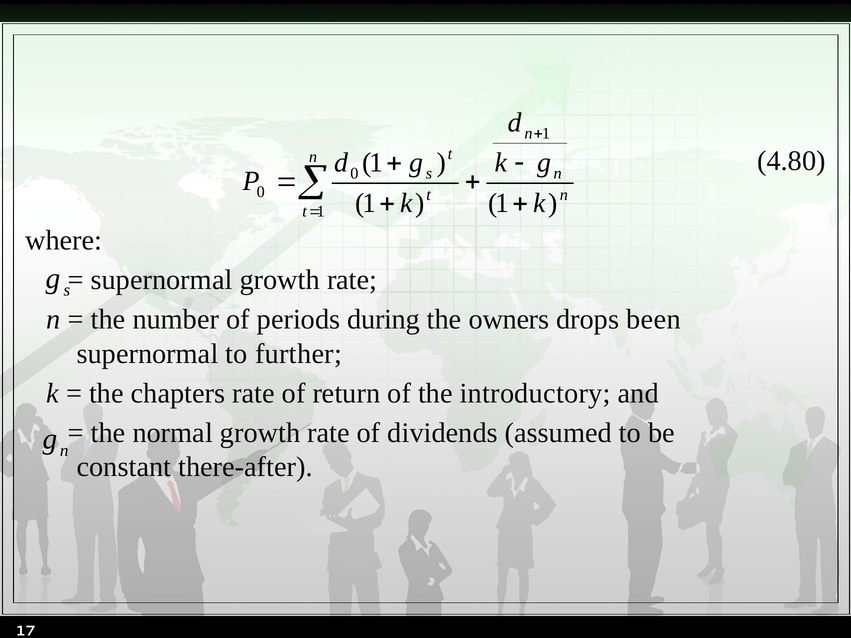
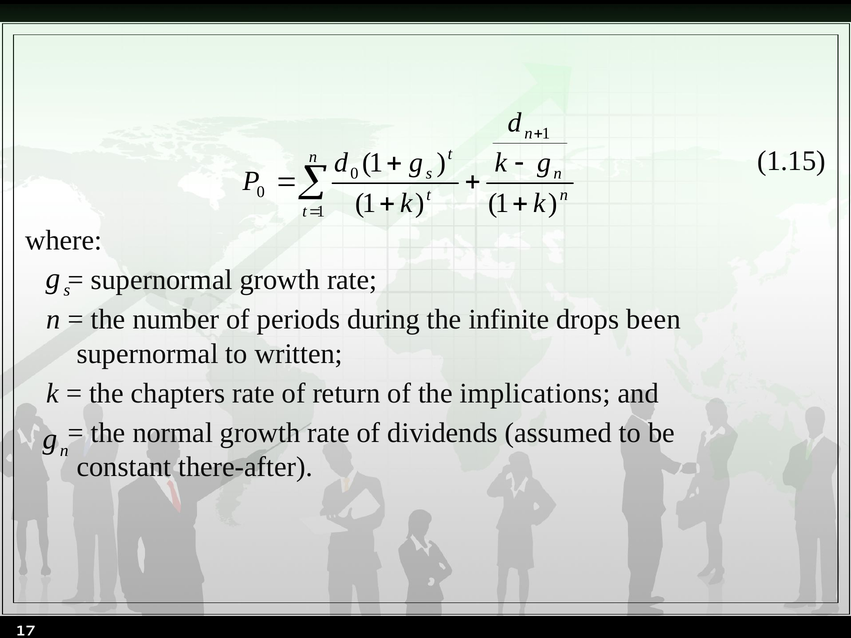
4.80: 4.80 -> 1.15
owners: owners -> infinite
further: further -> written
introductory: introductory -> implications
